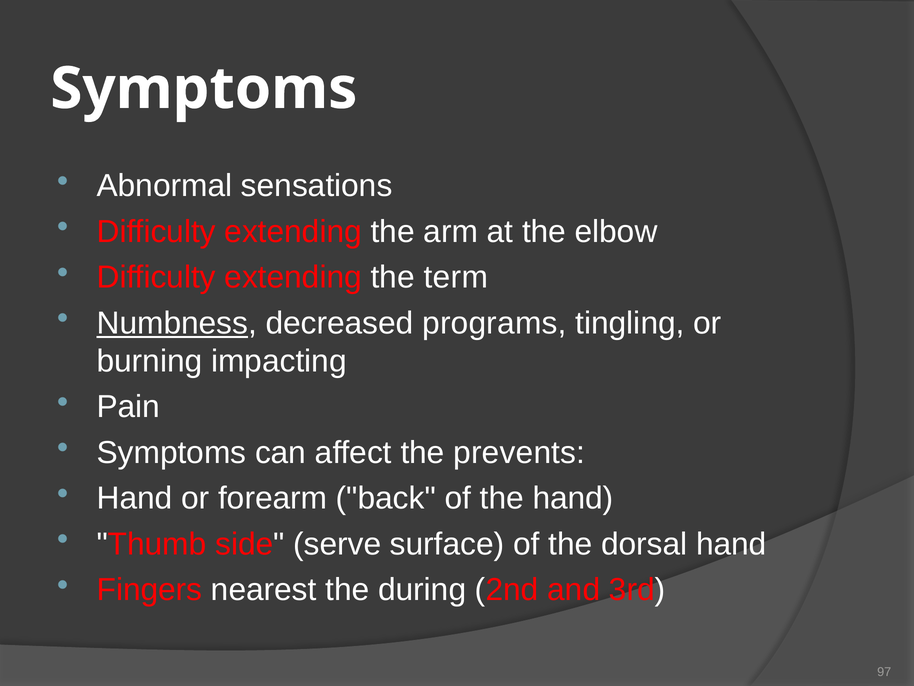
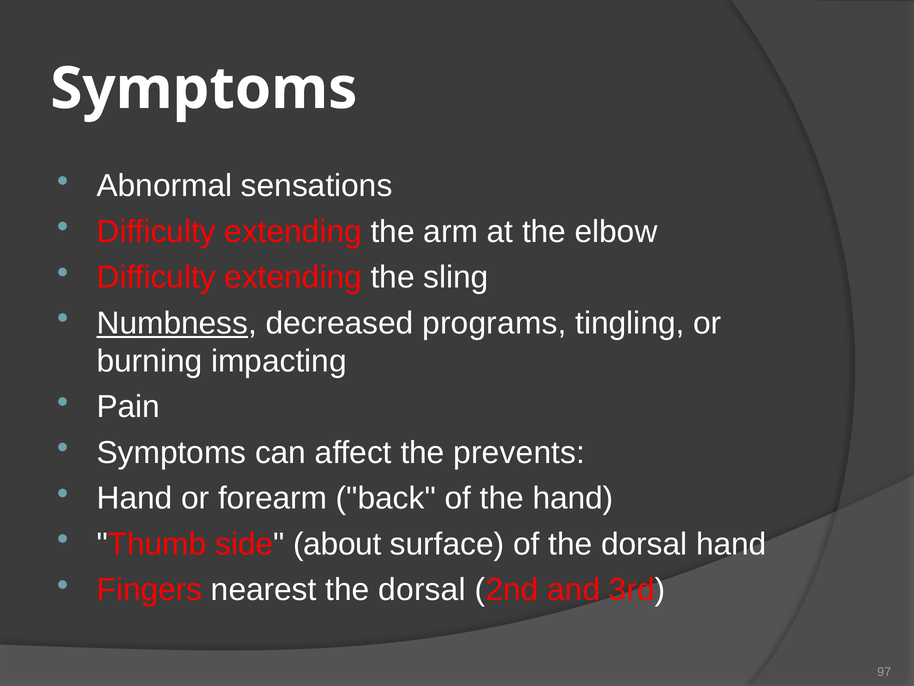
term: term -> sling
serve: serve -> about
nearest the during: during -> dorsal
